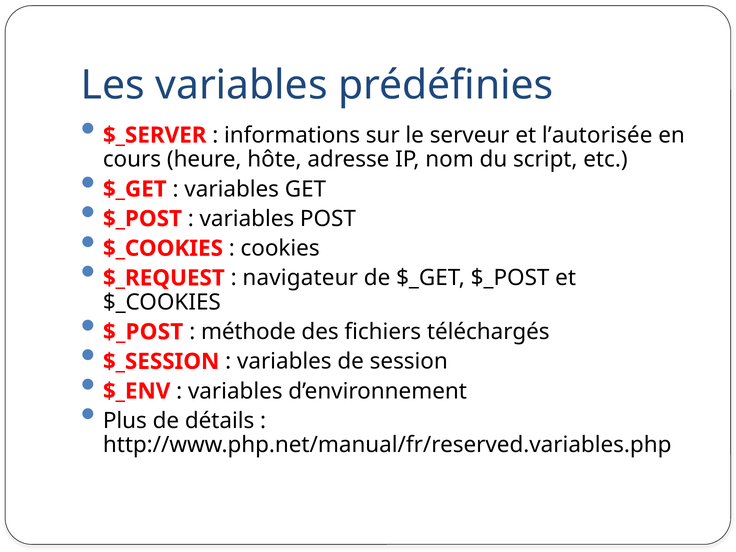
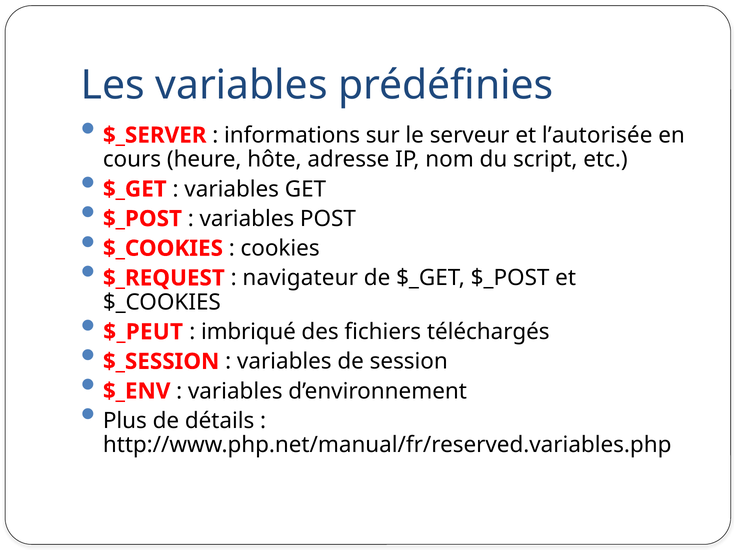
$_POST at (143, 332): $_POST -> $_PEUT
méthode: méthode -> imbriqué
